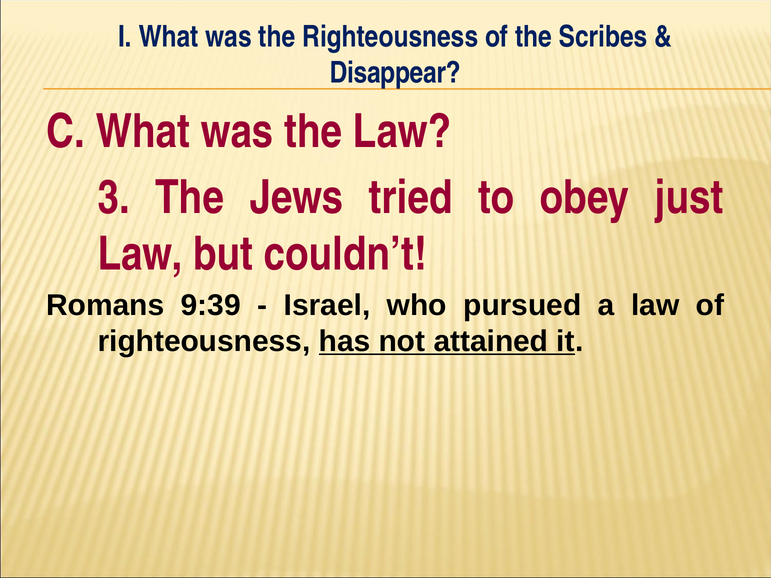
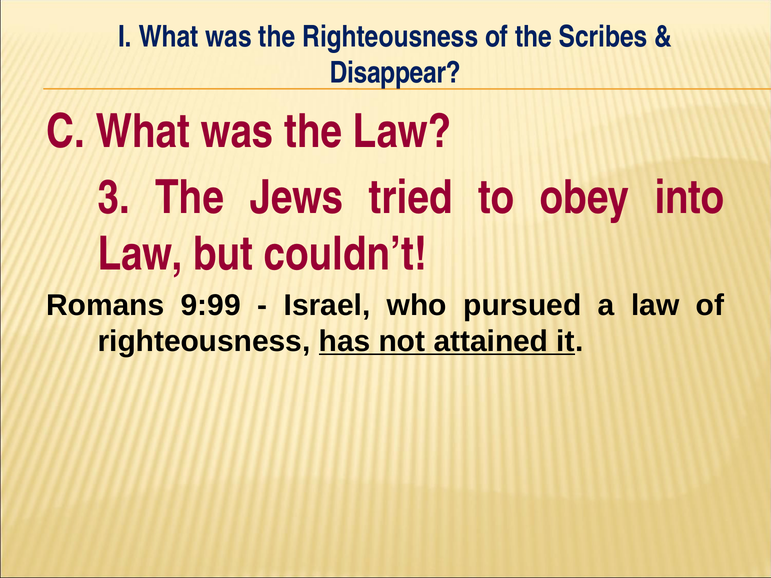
just: just -> into
9:39: 9:39 -> 9:99
